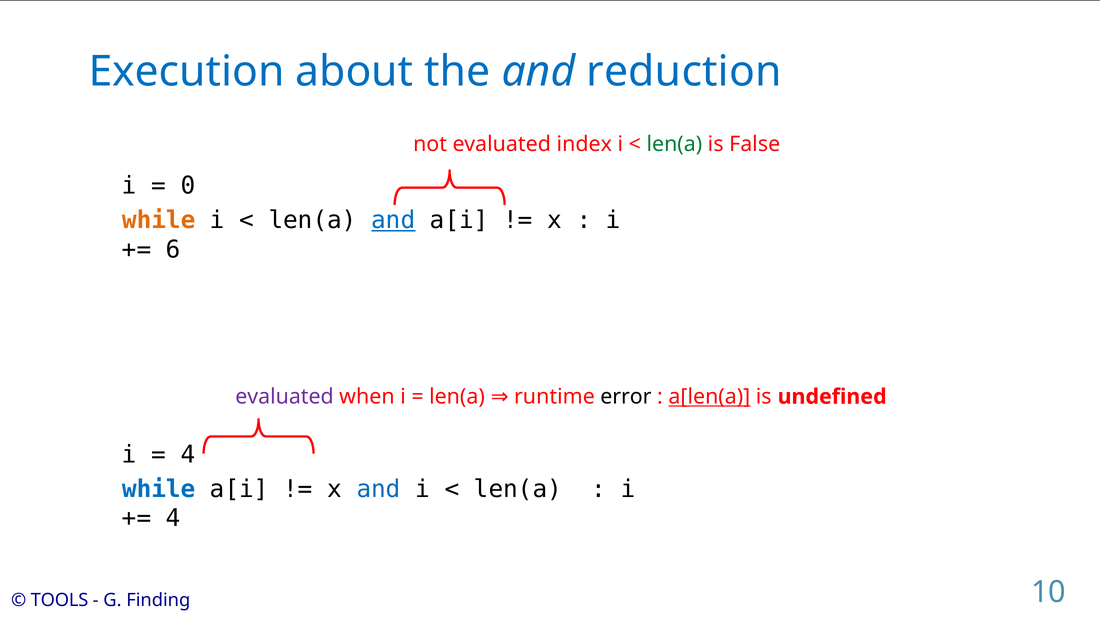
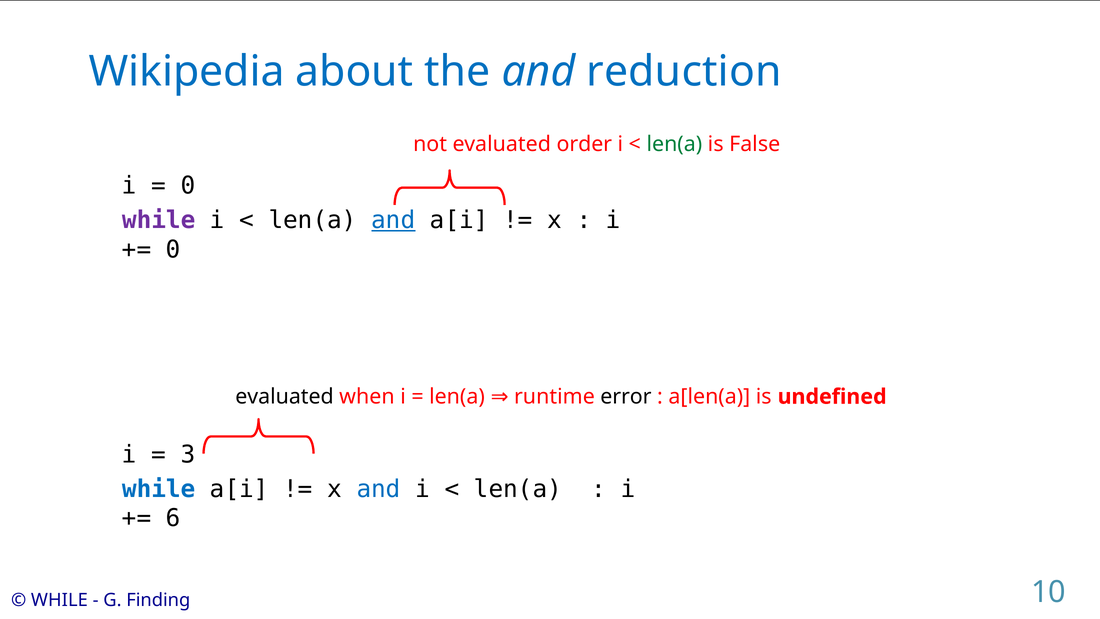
Execution: Execution -> Wikipedia
index: index -> order
while at (159, 220) colour: orange -> purple
6 at (173, 249): 6 -> 0
evaluated at (285, 397) colour: purple -> black
a[len(a underline: present -> none
4 at (188, 455): 4 -> 3
4 at (173, 518): 4 -> 6
TOOLS at (60, 600): TOOLS -> WHILE
